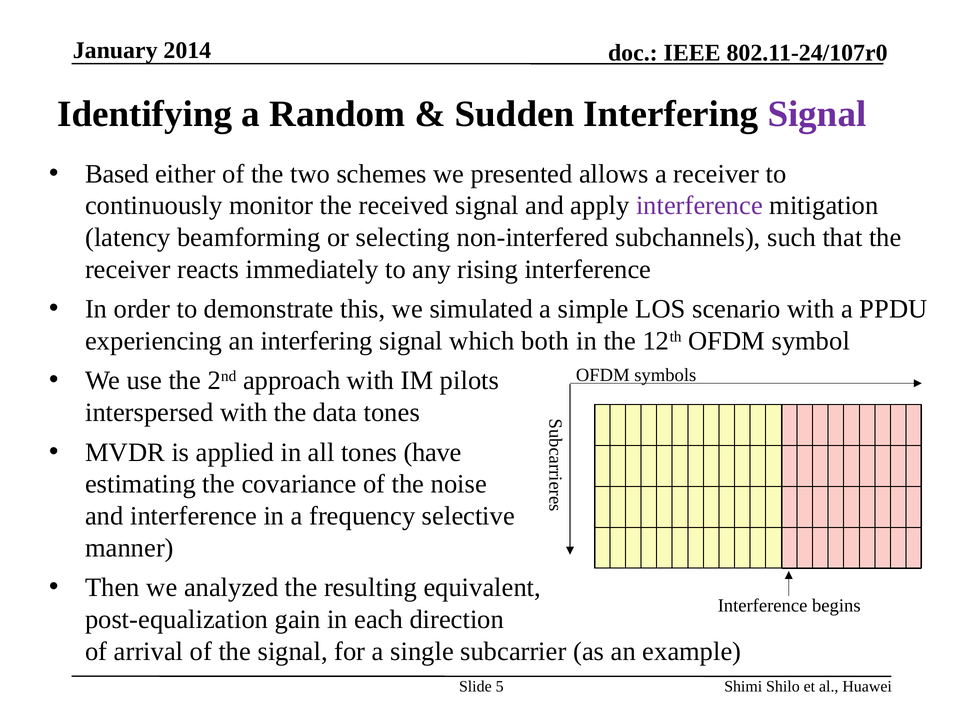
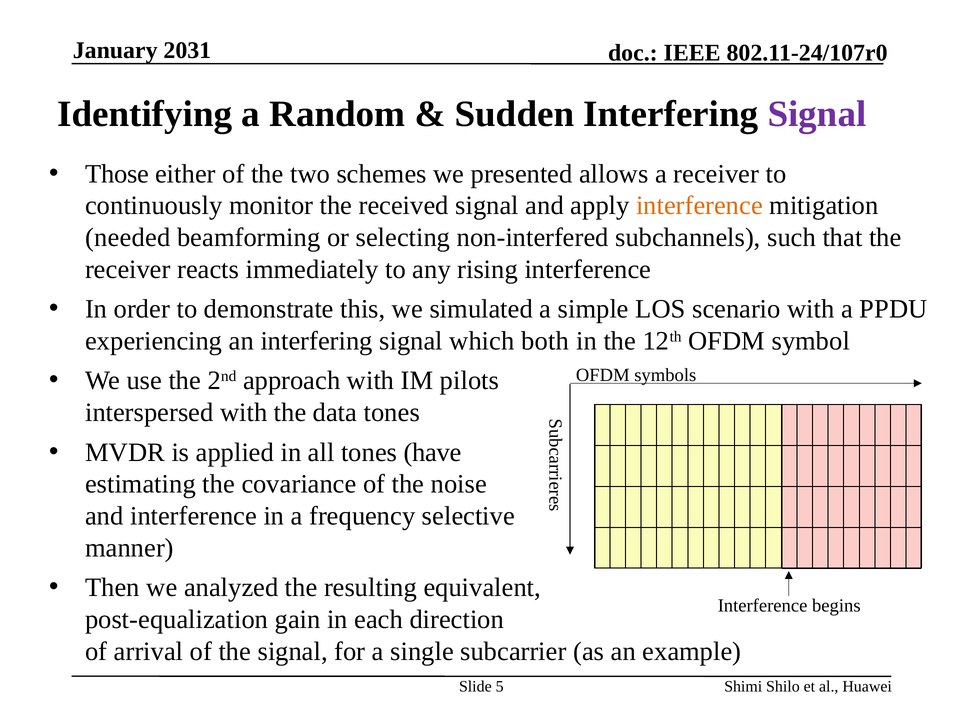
2014: 2014 -> 2031
Based: Based -> Those
interference at (699, 206) colour: purple -> orange
latency: latency -> needed
